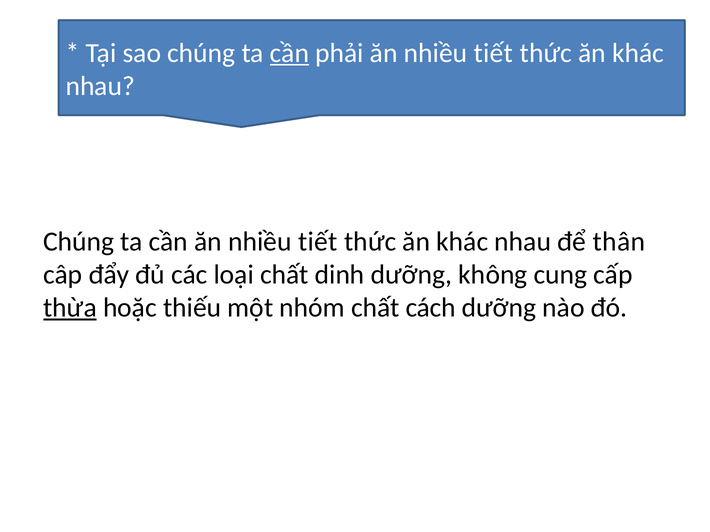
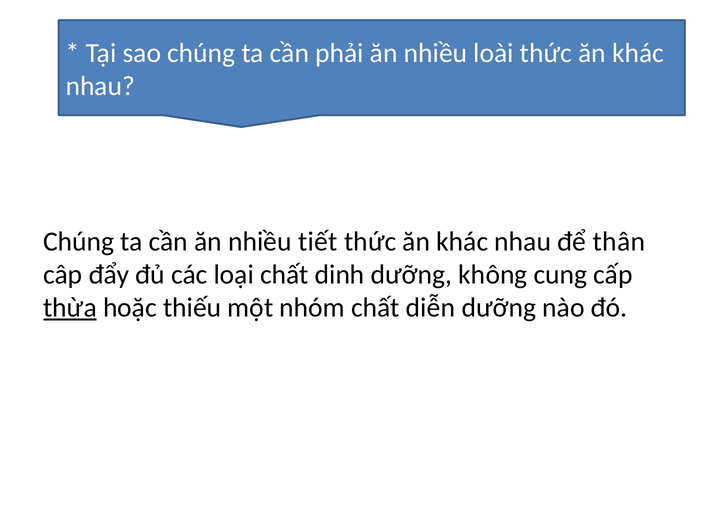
cần at (289, 53) underline: present -> none
phải ăn nhiều tiết: tiết -> loài
cách: cách -> diễn
